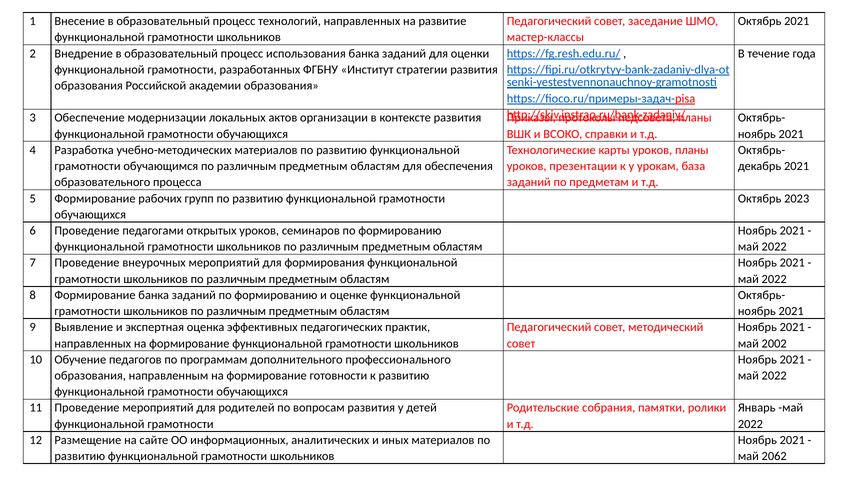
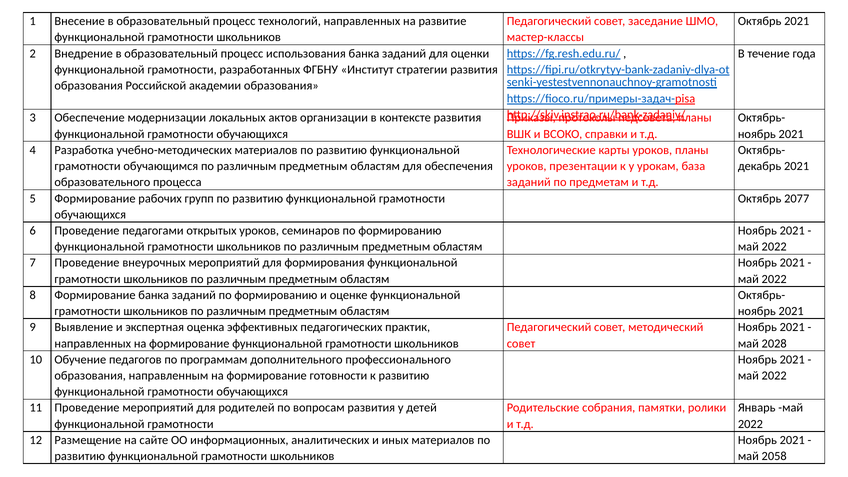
2023: 2023 -> 2077
2002: 2002 -> 2028
2062: 2062 -> 2058
